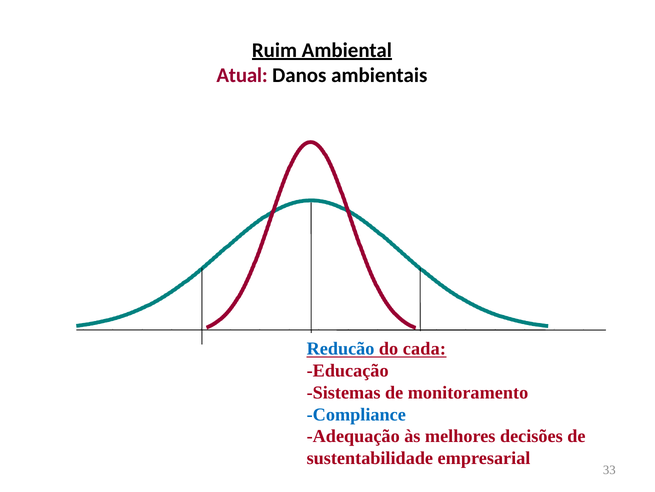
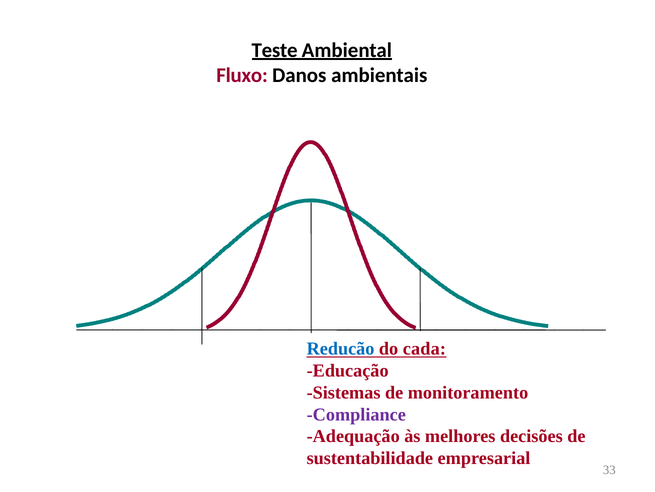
Ruim: Ruim -> Teste
Atual: Atual -> Fluxo
Compliance colour: blue -> purple
